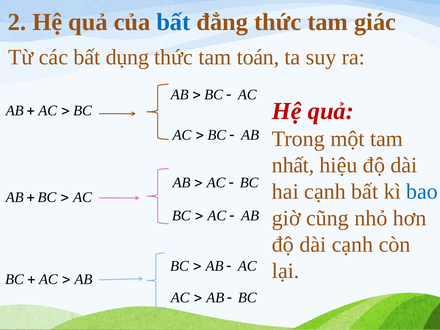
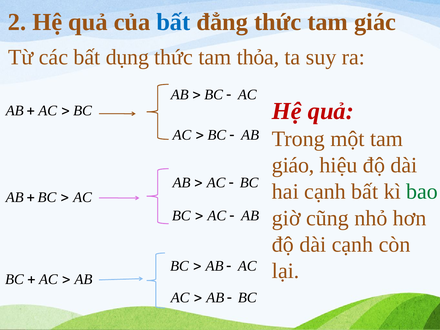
toán: toán -> thỏa
nhất: nhất -> giáo
bao colour: blue -> green
